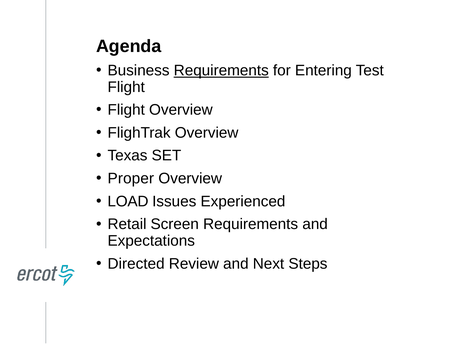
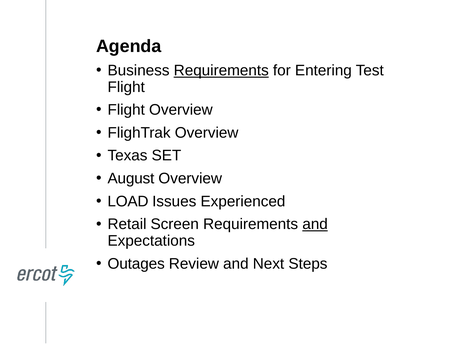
Proper: Proper -> August
and at (315, 224) underline: none -> present
Directed: Directed -> Outages
